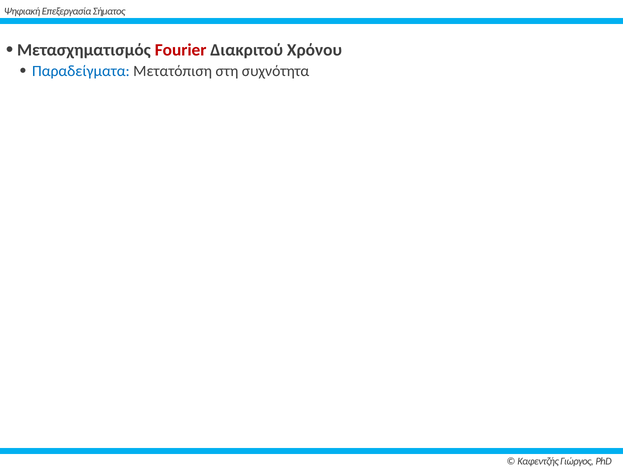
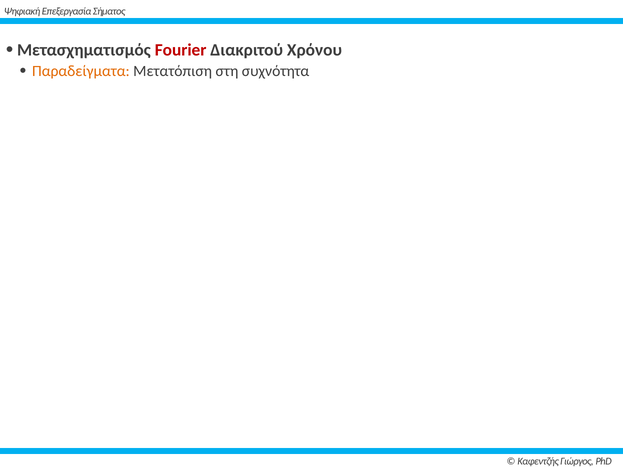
Παραδείγματα colour: blue -> orange
